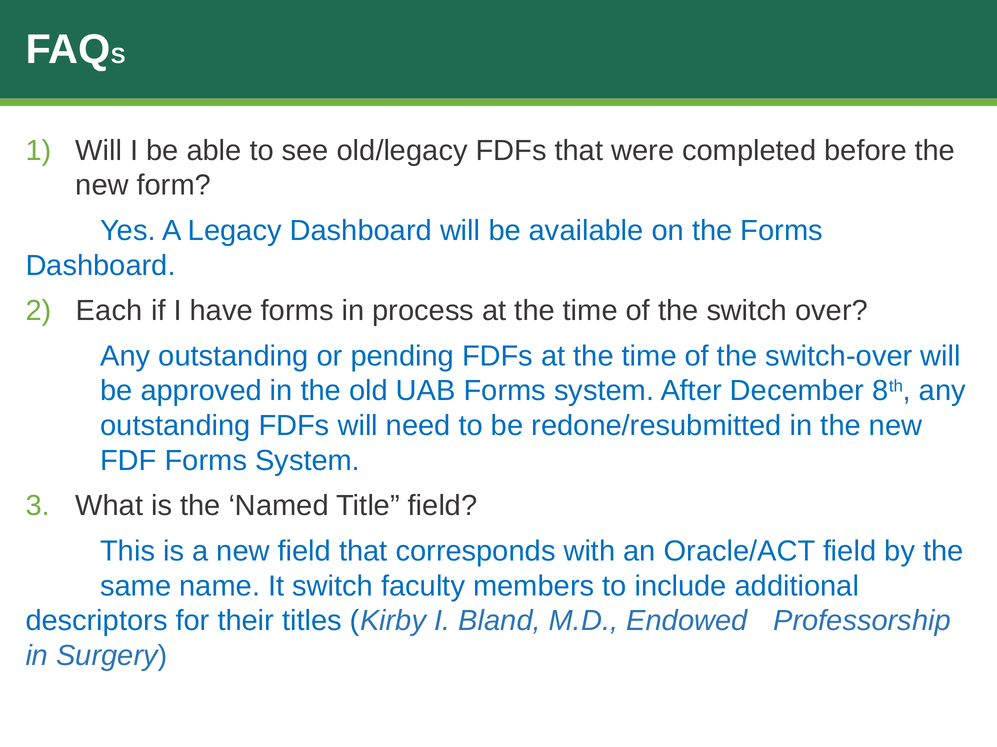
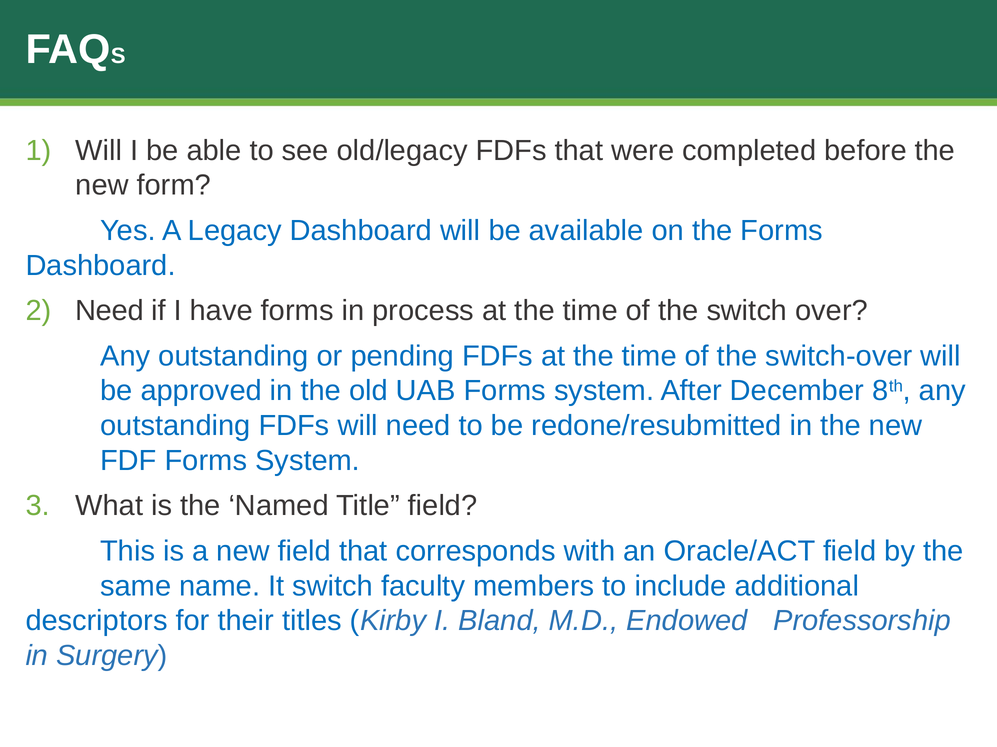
Each at (109, 311): Each -> Need
